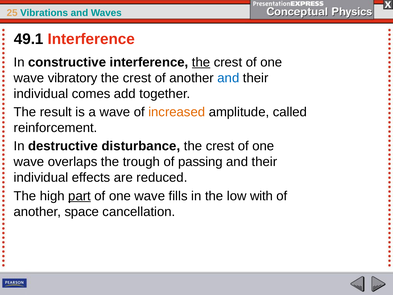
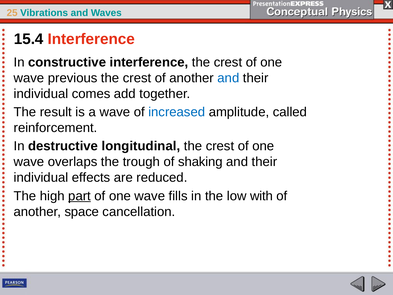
49.1: 49.1 -> 15.4
the at (201, 62) underline: present -> none
vibratory: vibratory -> previous
increased colour: orange -> blue
disturbance: disturbance -> longitudinal
passing: passing -> shaking
